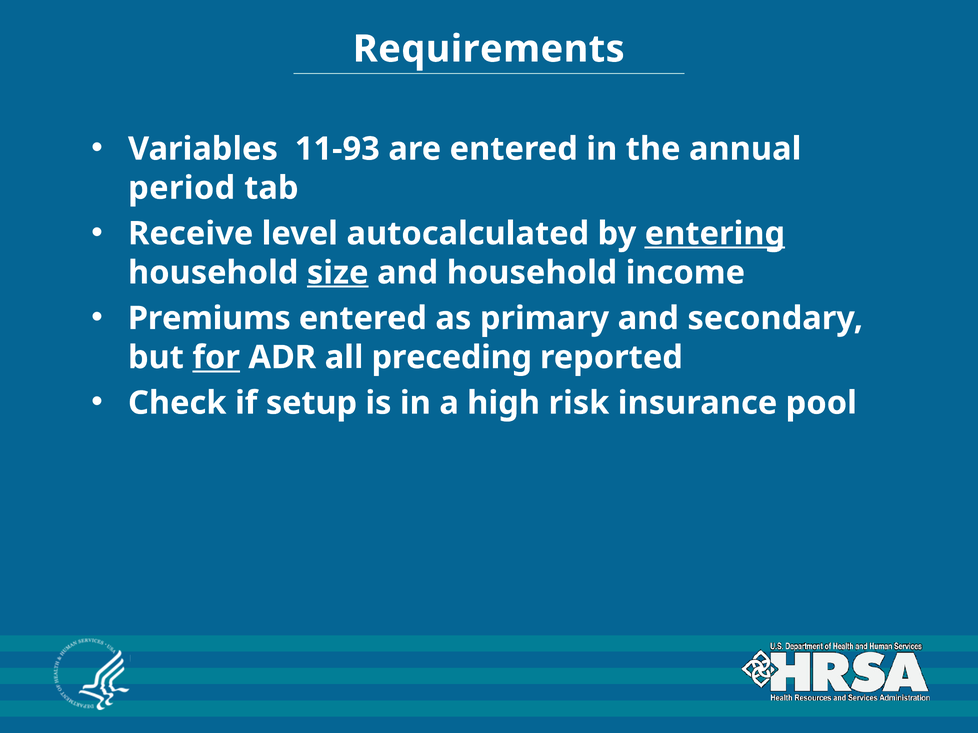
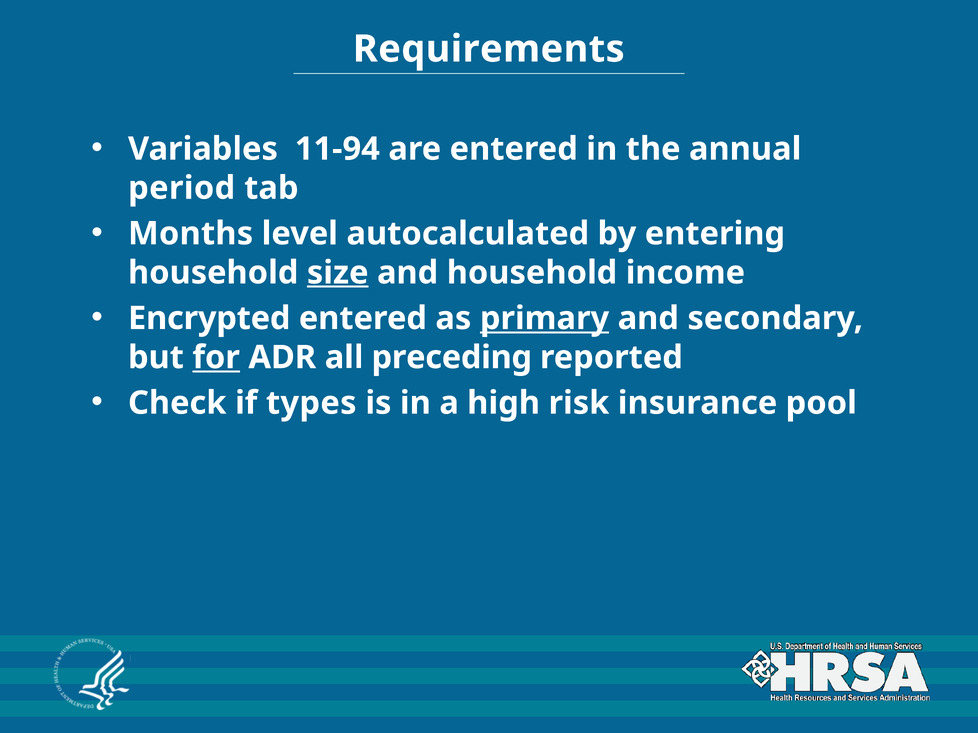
11-93: 11-93 -> 11-94
Receive: Receive -> Months
entering underline: present -> none
Premiums: Premiums -> Encrypted
primary underline: none -> present
setup: setup -> types
